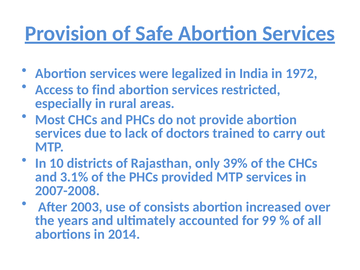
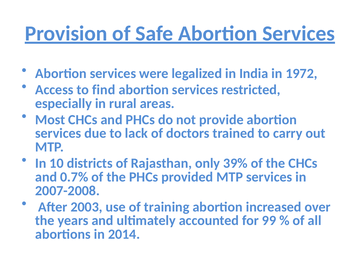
3.1%: 3.1% -> 0.7%
consists: consists -> training
